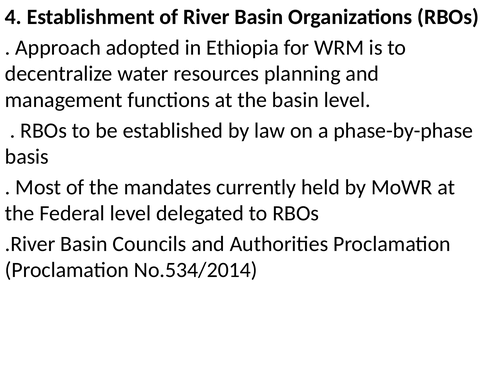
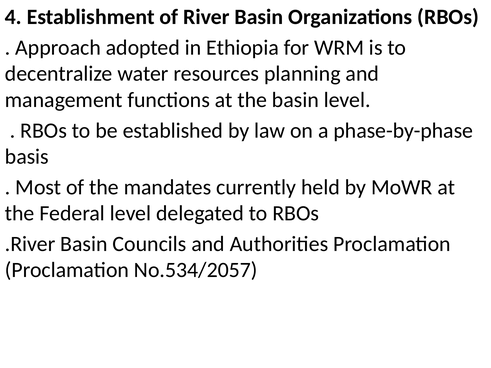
No.534/2014: No.534/2014 -> No.534/2057
